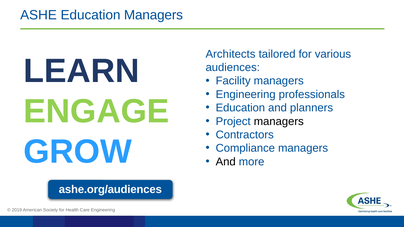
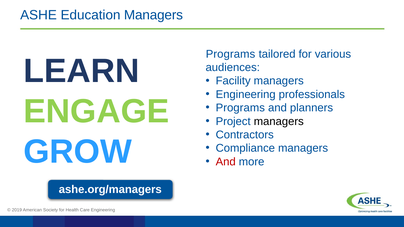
Architects at (231, 54): Architects -> Programs
Education at (240, 108): Education -> Programs
And at (226, 162) colour: black -> red
ashe.org/audiences: ashe.org/audiences -> ashe.org/managers
